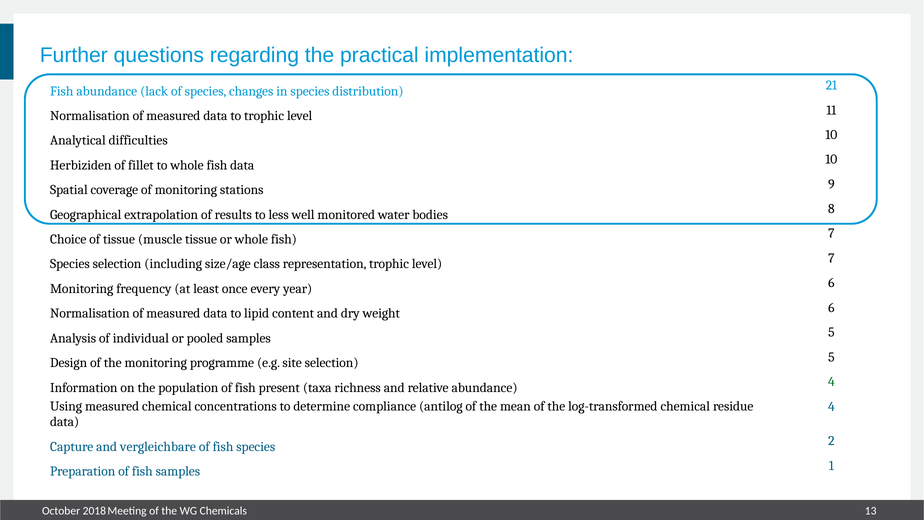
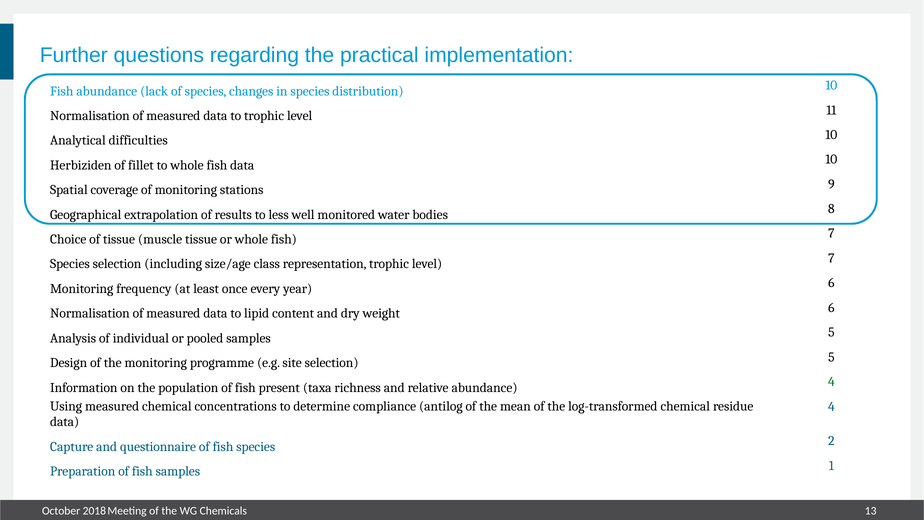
distribution 21: 21 -> 10
vergleichbare: vergleichbare -> questionnaire
